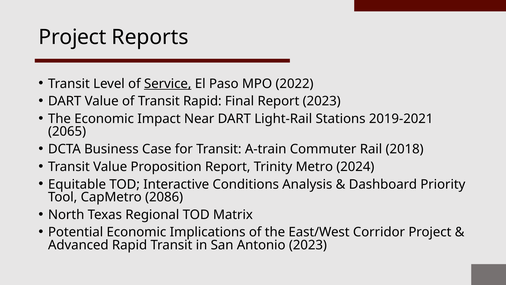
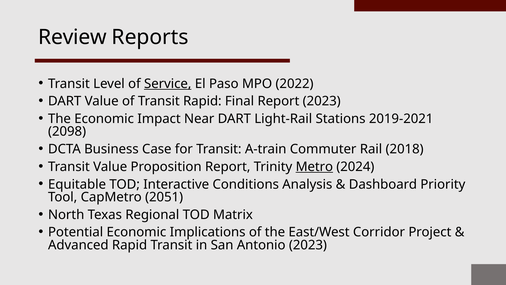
Project at (72, 37): Project -> Review
2065: 2065 -> 2098
Metro underline: none -> present
2086: 2086 -> 2051
